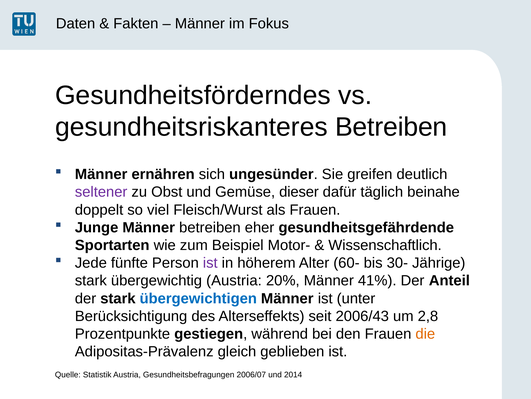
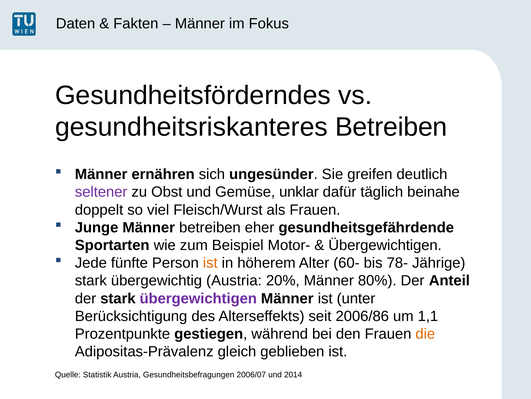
dieser: dieser -> unklar
Wissenschaftlich at (385, 245): Wissenschaftlich -> Übergewichtigen
ist at (210, 263) colour: purple -> orange
30-: 30- -> 78-
41%: 41% -> 80%
übergewichtigen at (198, 298) colour: blue -> purple
2006/43: 2006/43 -> 2006/86
2,8: 2,8 -> 1,1
